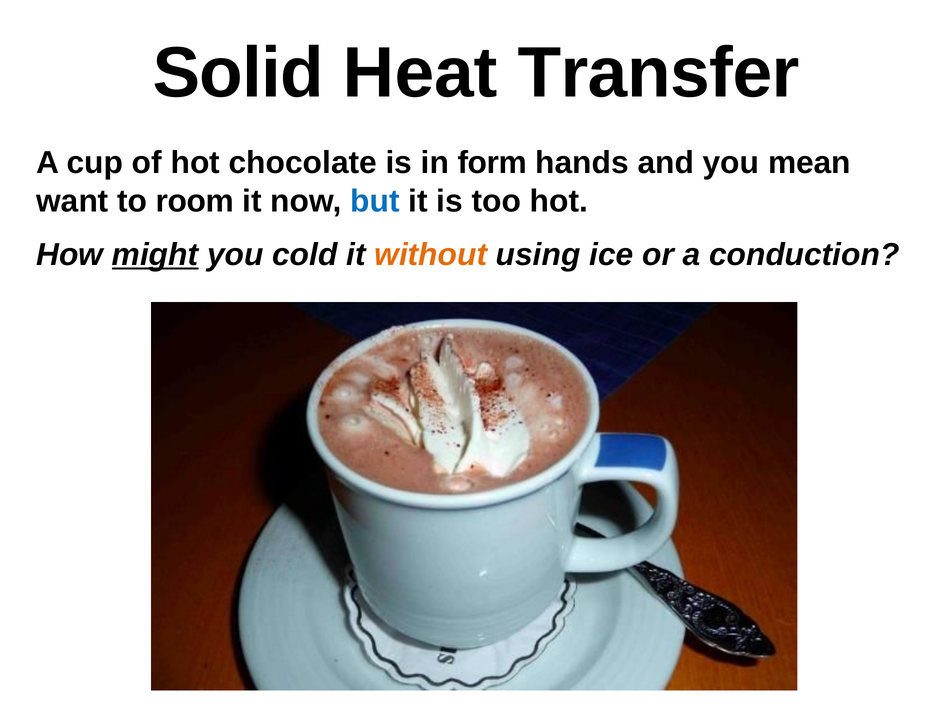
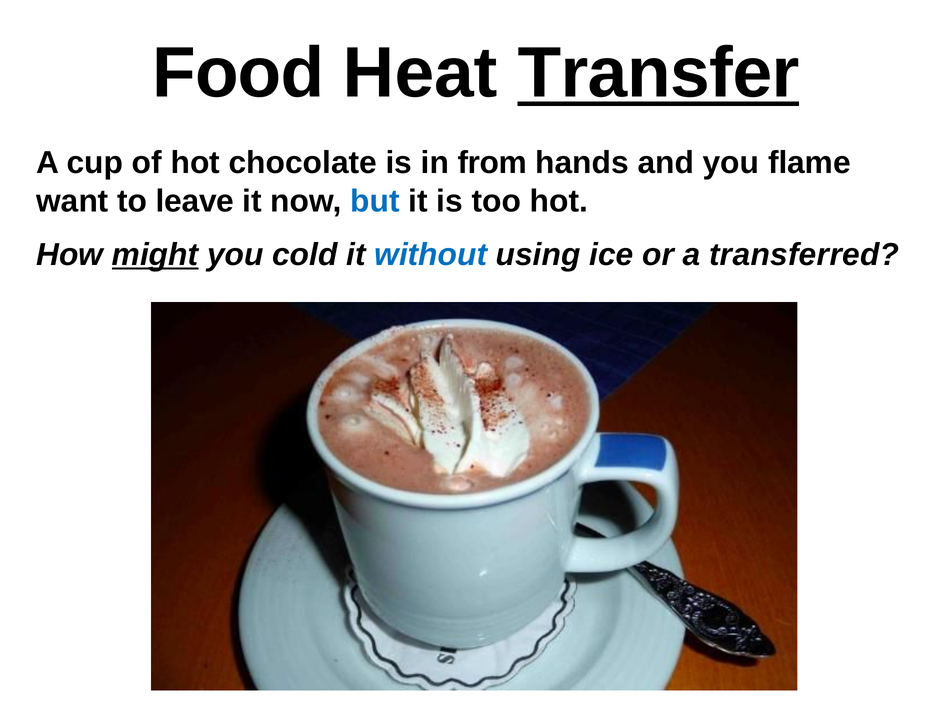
Solid: Solid -> Food
Transfer underline: none -> present
form: form -> from
mean: mean -> flame
room: room -> leave
without colour: orange -> blue
conduction: conduction -> transferred
